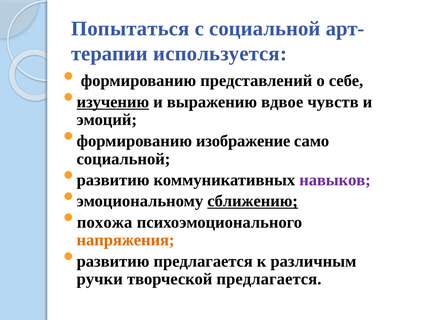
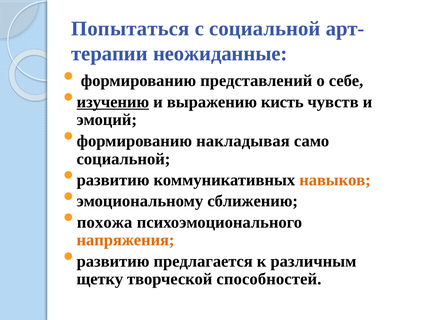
используется: используется -> неожиданные
вдвое: вдвое -> кисть
изображение: изображение -> накладывая
навыков colour: purple -> orange
сближению underline: present -> none
ручки: ручки -> щетку
творческой предлагается: предлагается -> способностей
